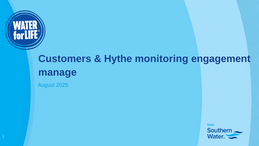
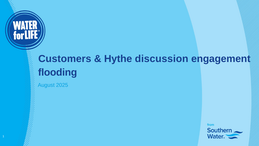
monitoring: monitoring -> discussion
manage: manage -> flooding
